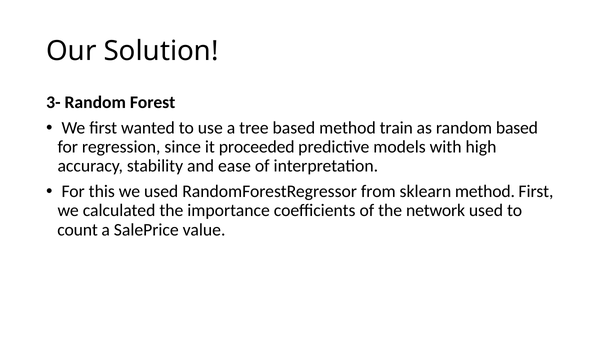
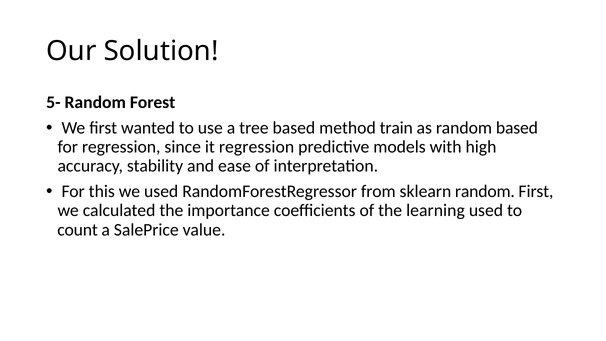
3-: 3- -> 5-
it proceeded: proceeded -> regression
sklearn method: method -> random
network: network -> learning
